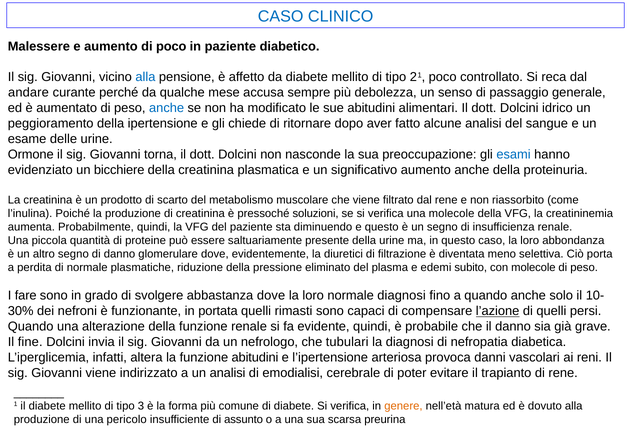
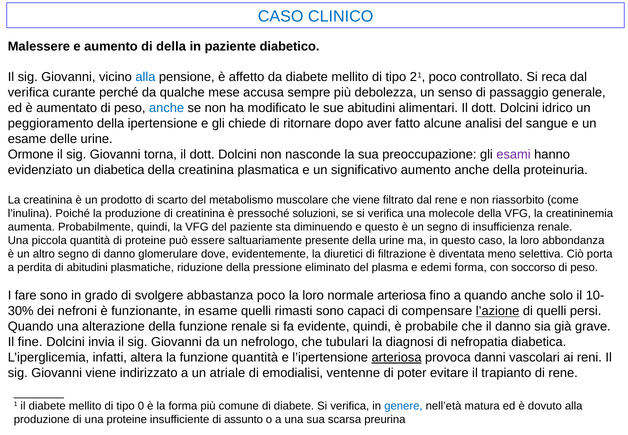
di poco: poco -> della
andare at (28, 93): andare -> verifica
esami colour: blue -> purple
un bicchiere: bicchiere -> diabetica
di normale: normale -> abitudini
edemi subito: subito -> forma
con molecole: molecole -> soccorso
abbastanza dove: dove -> poco
normale diagnosi: diagnosi -> arteriosa
in portata: portata -> esame
funzione abitudini: abitudini -> quantità
arteriosa at (397, 357) underline: none -> present
un analisi: analisi -> atriale
cerebrale: cerebrale -> ventenne
3: 3 -> 0
genere colour: orange -> blue
una pericolo: pericolo -> proteine
